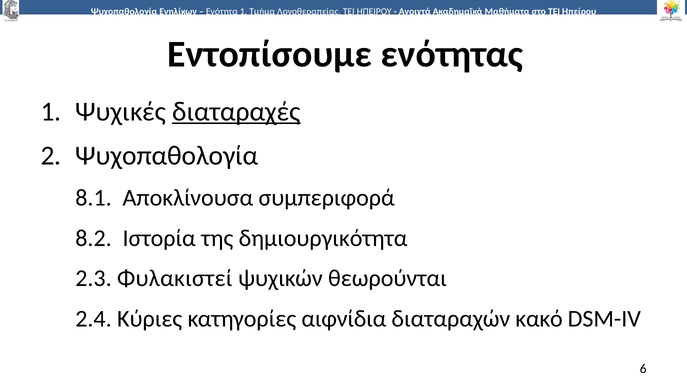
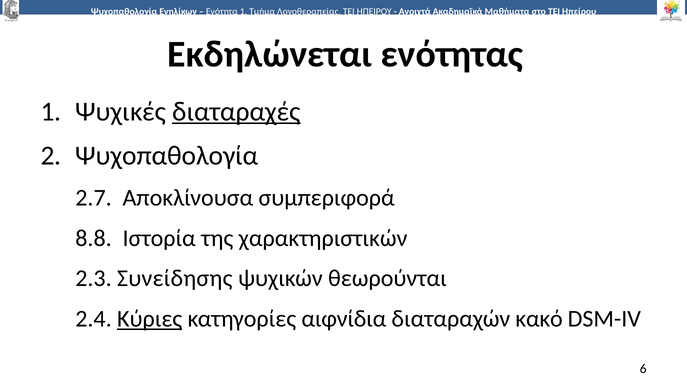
Εντοπίσουμε: Εντοπίσουμε -> Εκδηλώνεται
8.1: 8.1 -> 2.7
8.2: 8.2 -> 8.8
δημιουργικότητα: δημιουργικότητα -> χαρακτηριστικών
Φυλακιστεί: Φυλακιστεί -> Συνείδησης
Κύριες underline: none -> present
